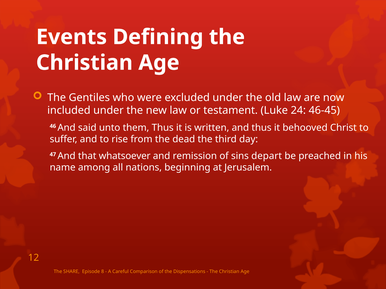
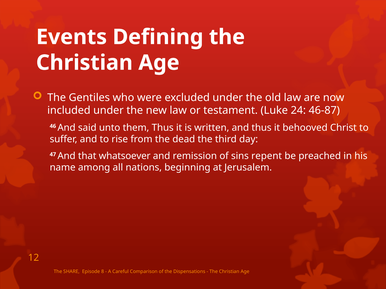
46-45: 46-45 -> 46-87
depart: depart -> repent
